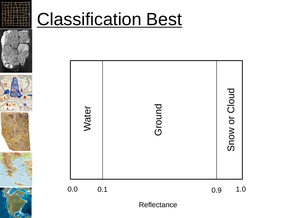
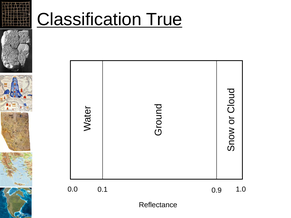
Best: Best -> True
